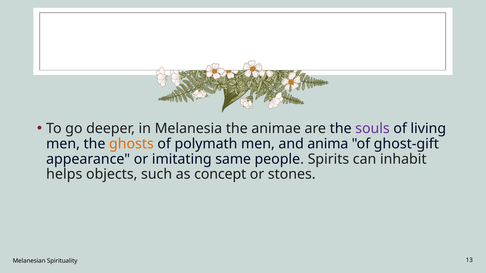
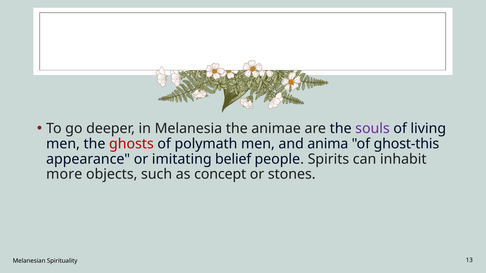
ghosts colour: orange -> red
ghost-gift: ghost-gift -> ghost-this
same: same -> belief
helps: helps -> more
